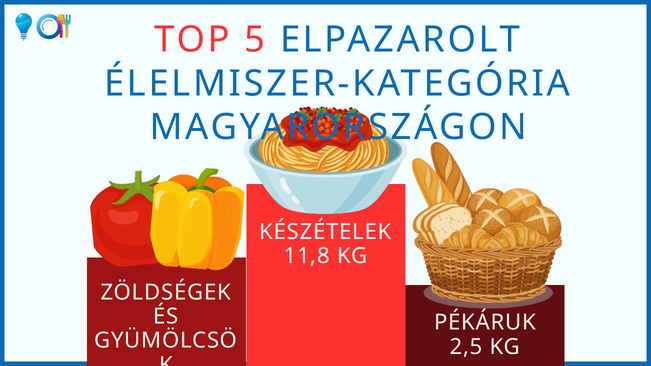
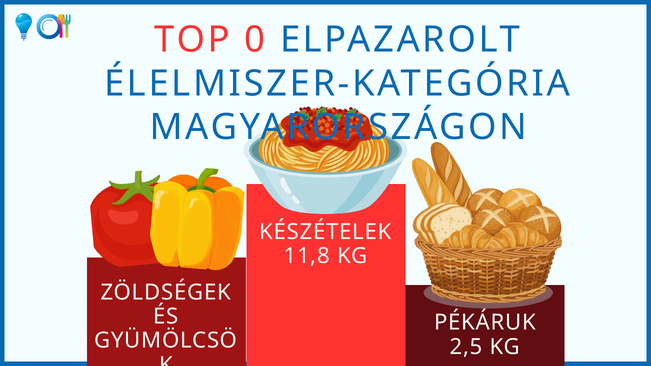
5: 5 -> 0
